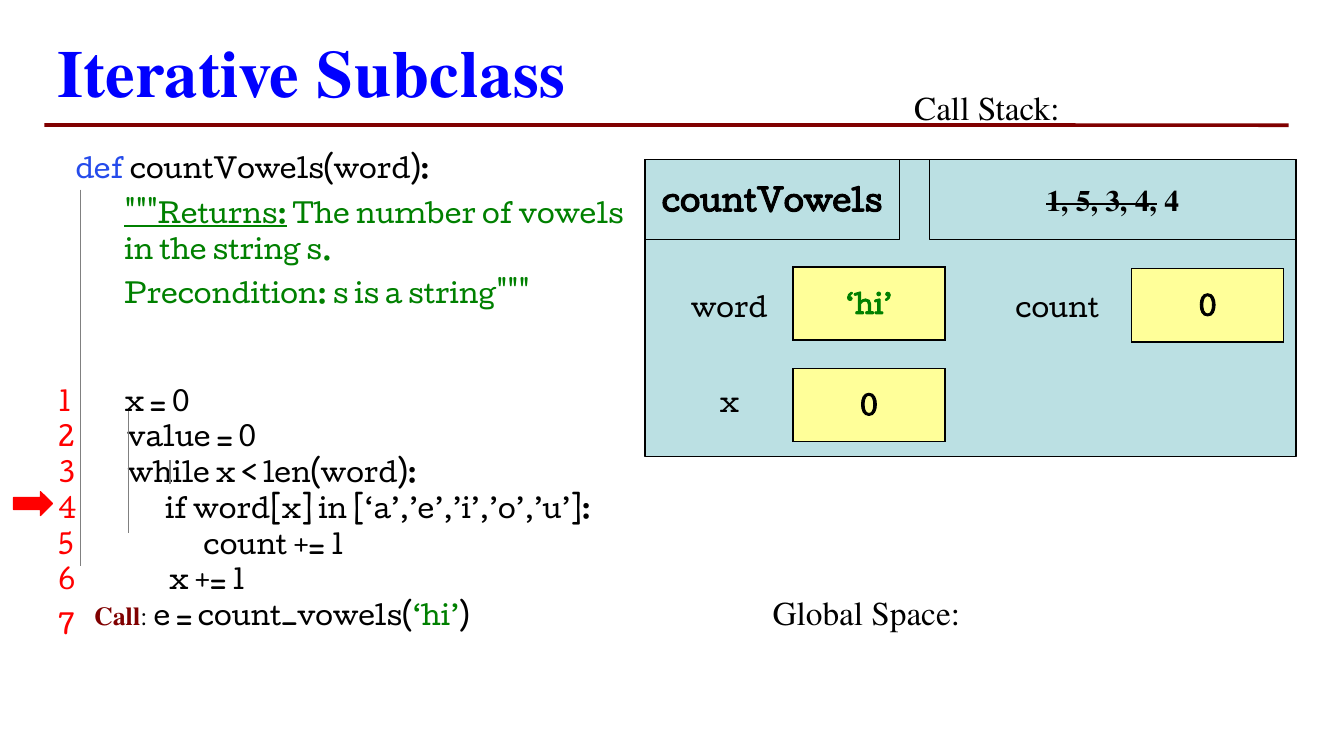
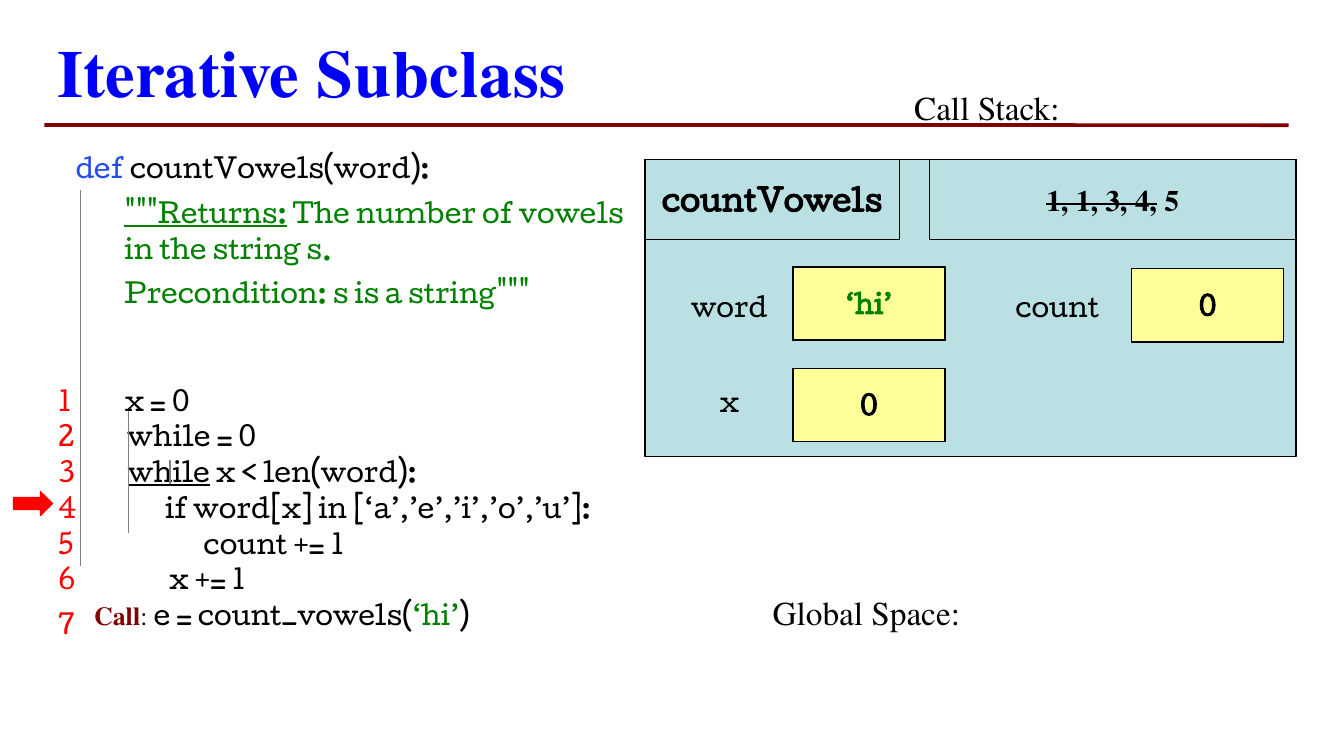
1 5: 5 -> 1
4 4: 4 -> 5
2 value: value -> while
while at (169, 474) underline: none -> present
